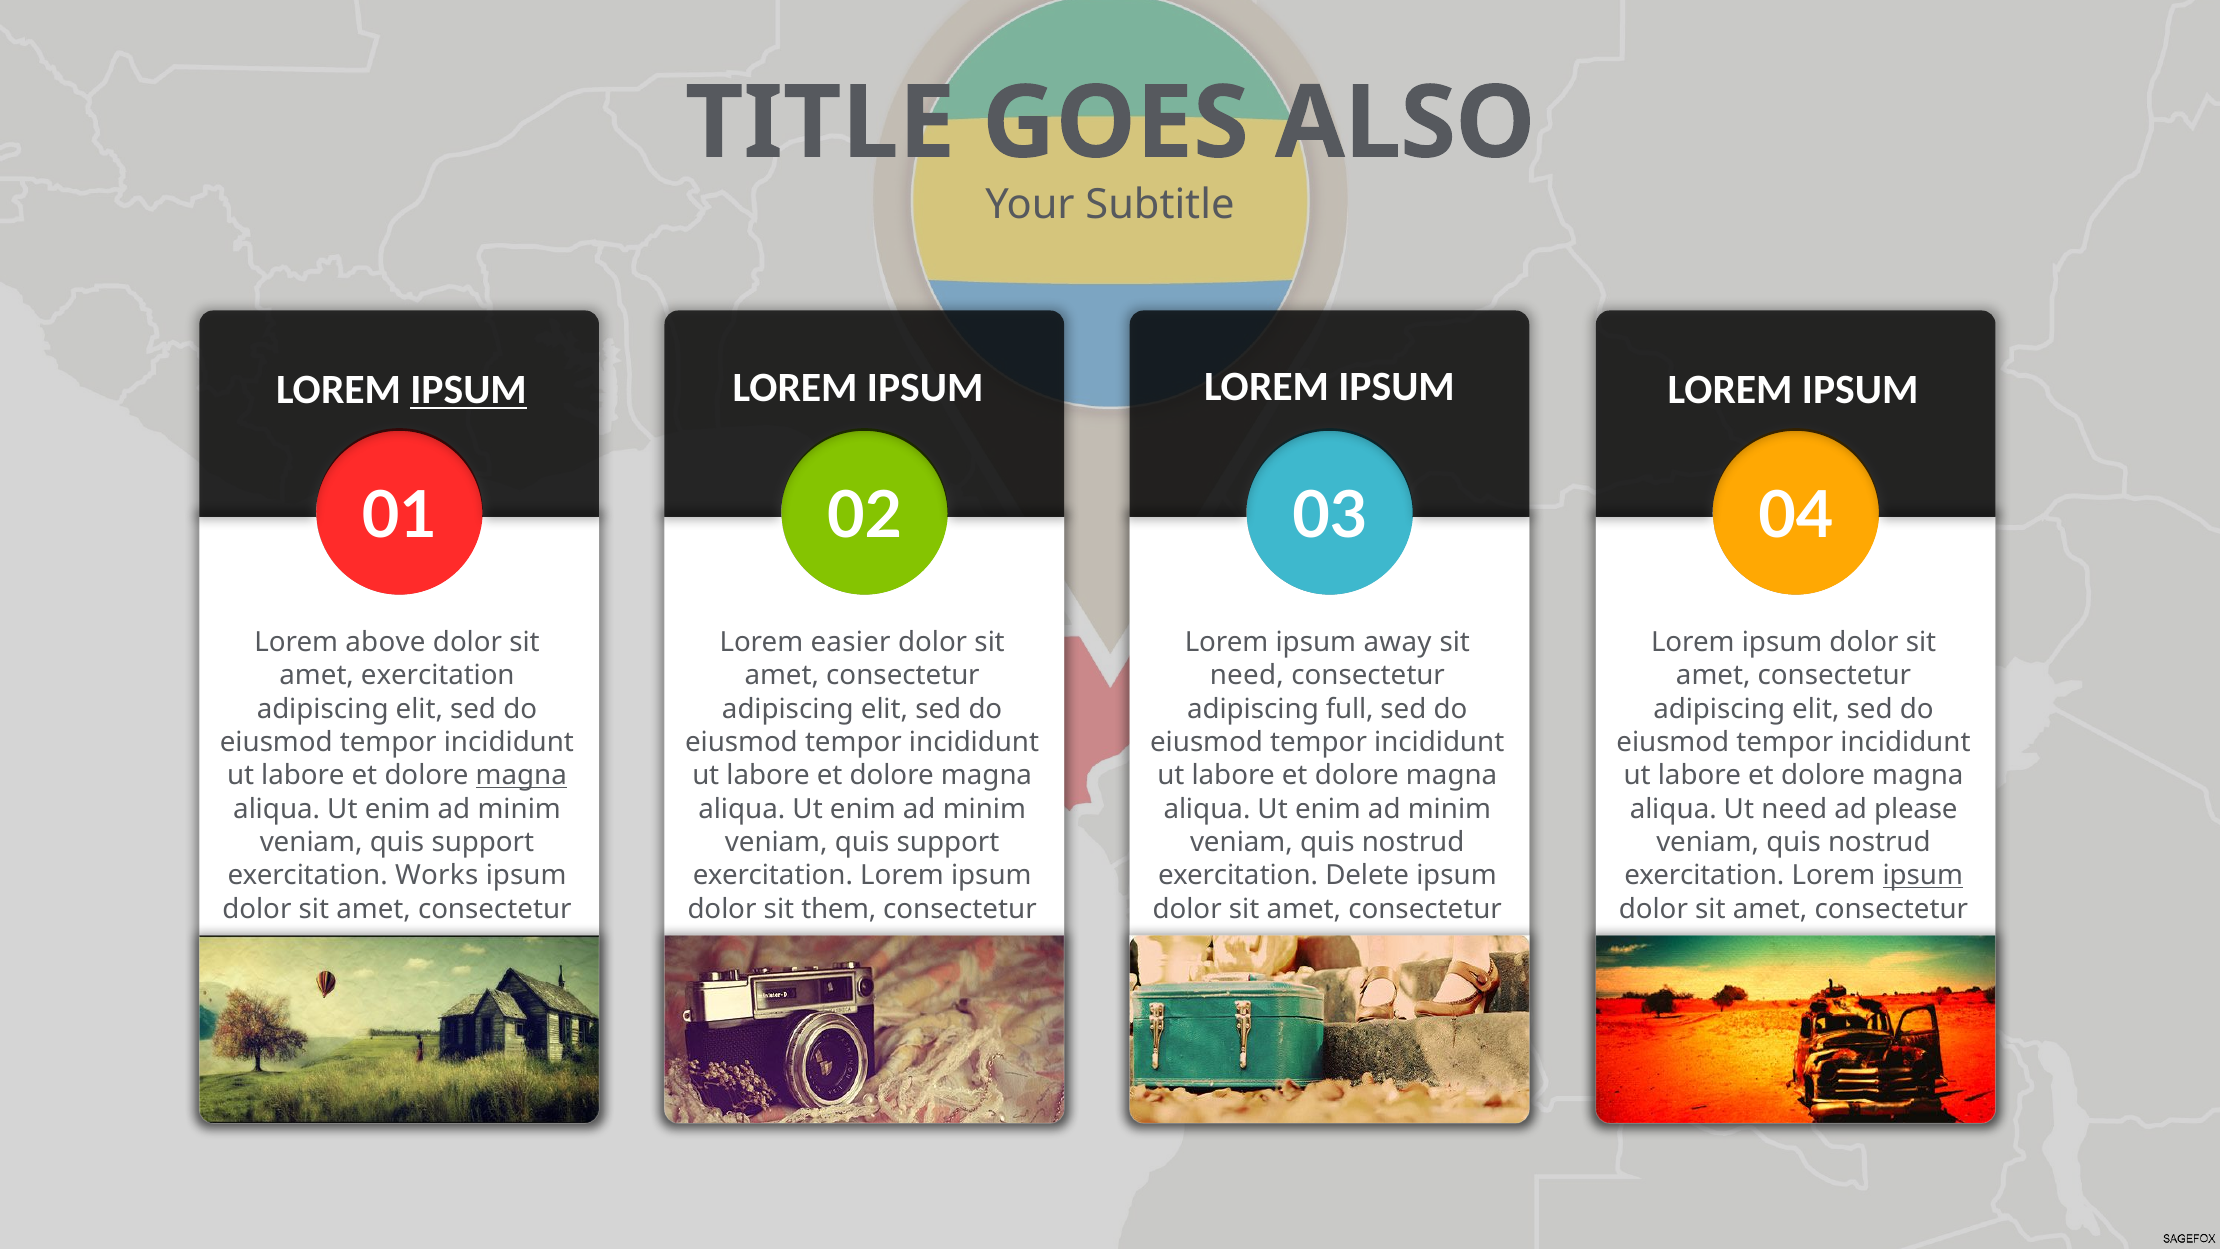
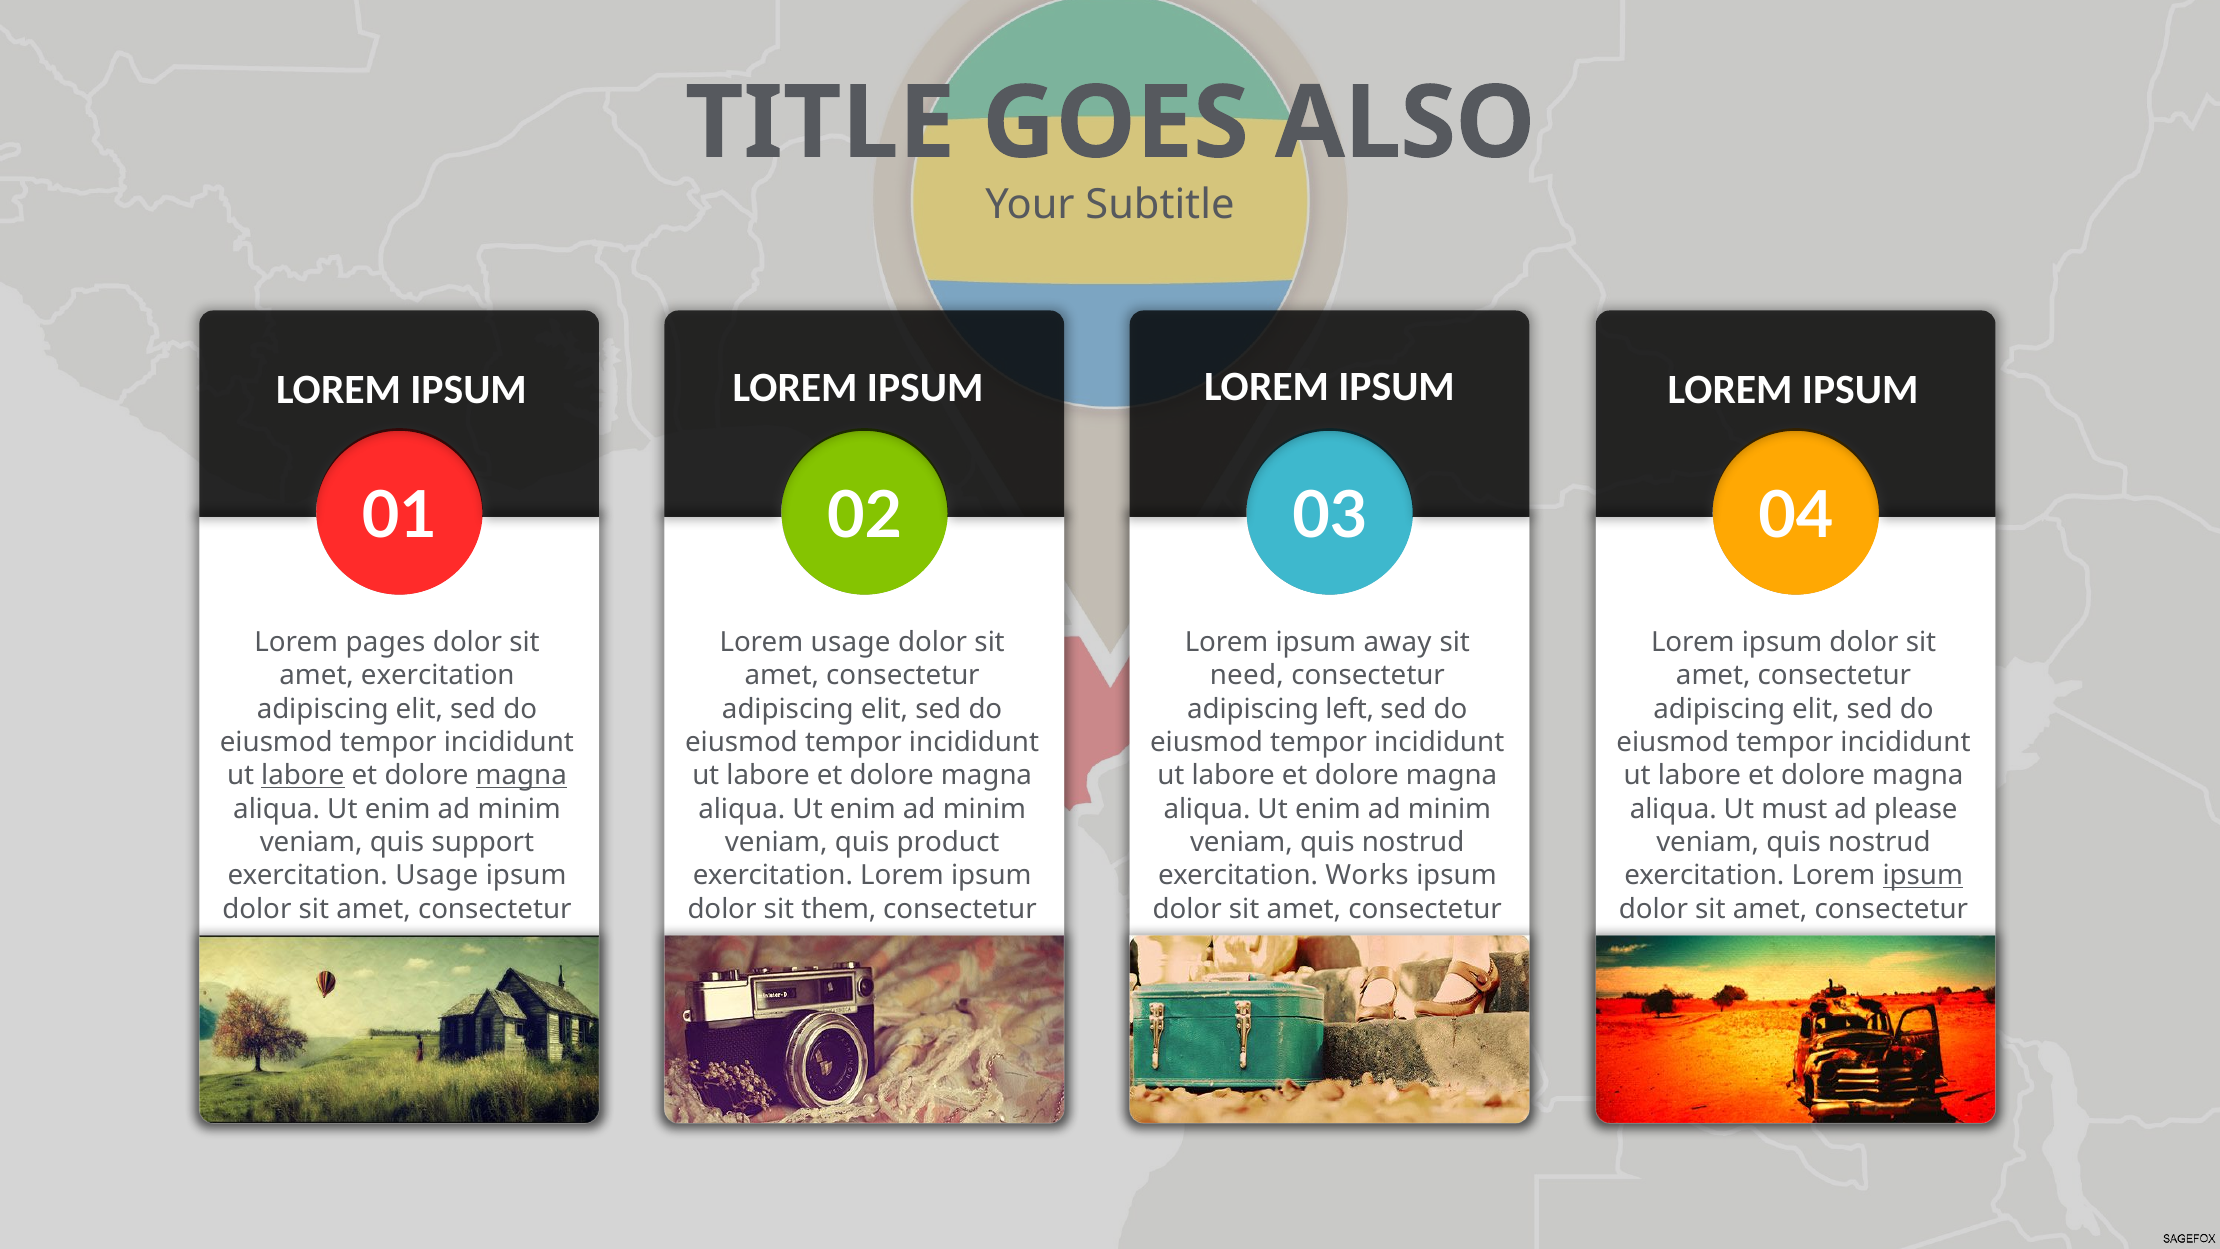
IPSUM at (469, 390) underline: present -> none
above: above -> pages
Lorem easier: easier -> usage
full: full -> left
labore at (303, 776) underline: none -> present
Ut need: need -> must
support at (948, 842): support -> product
exercitation Works: Works -> Usage
Delete: Delete -> Works
